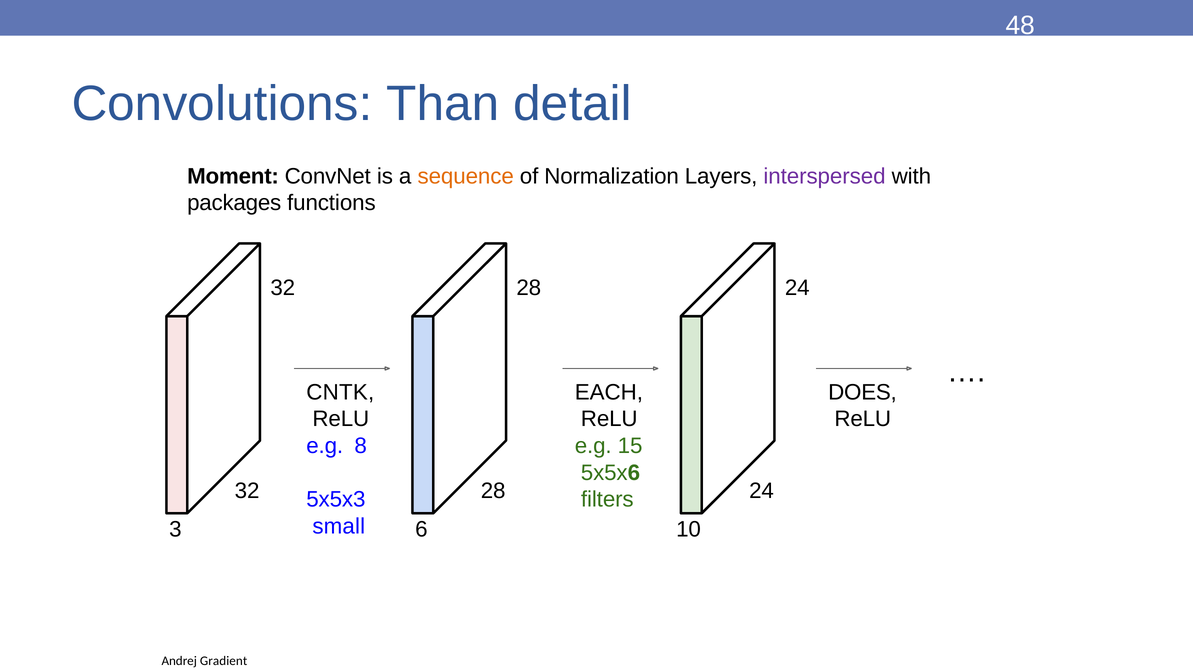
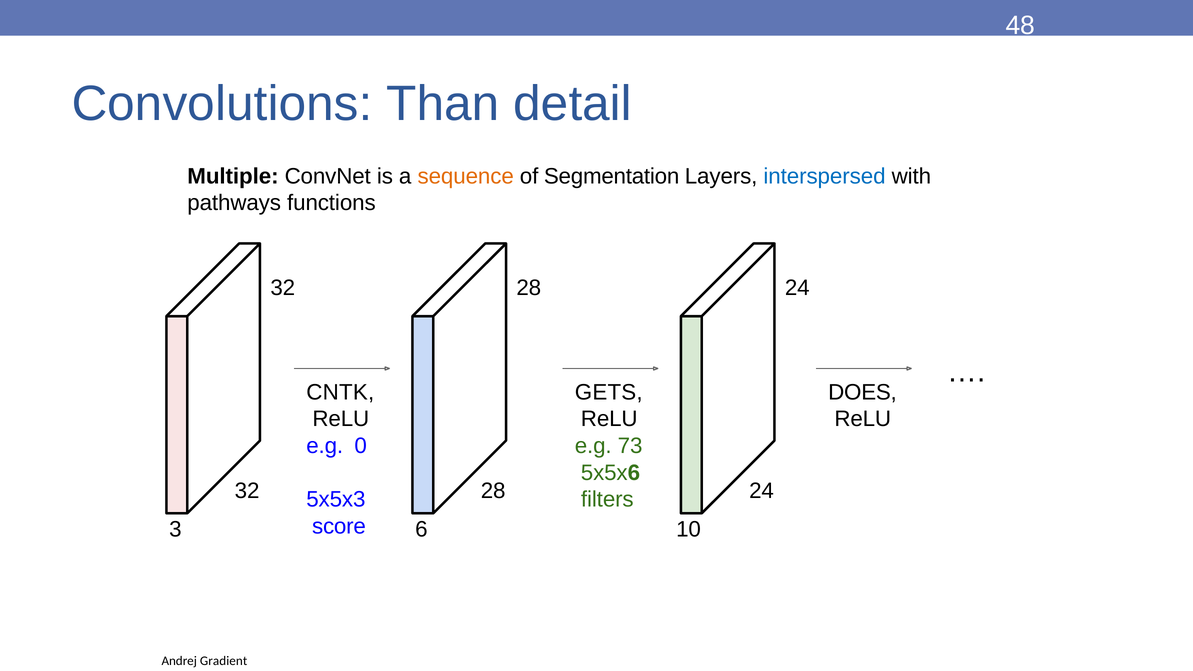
Moment: Moment -> Multiple
Normalization: Normalization -> Segmentation
interspersed colour: purple -> blue
packages: packages -> pathways
EACH: EACH -> GETS
8: 8 -> 0
15: 15 -> 73
small: small -> score
